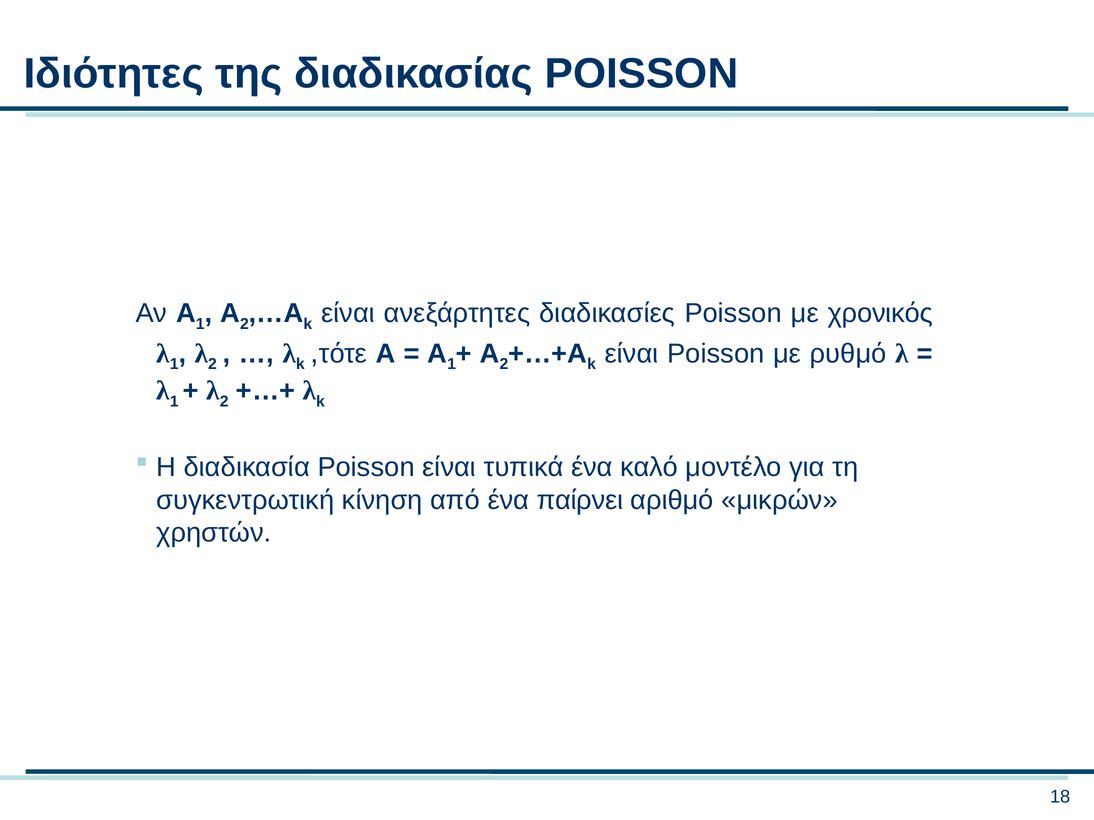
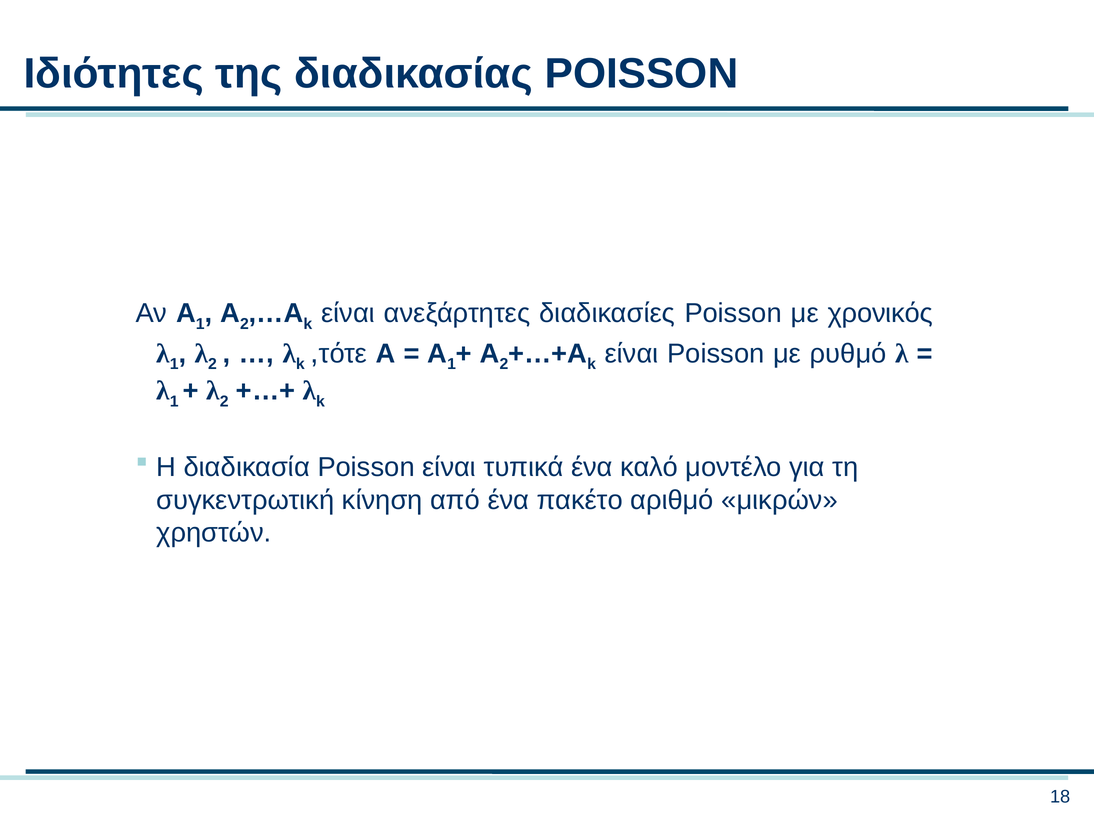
παίρνει: παίρνει -> πακέτο
